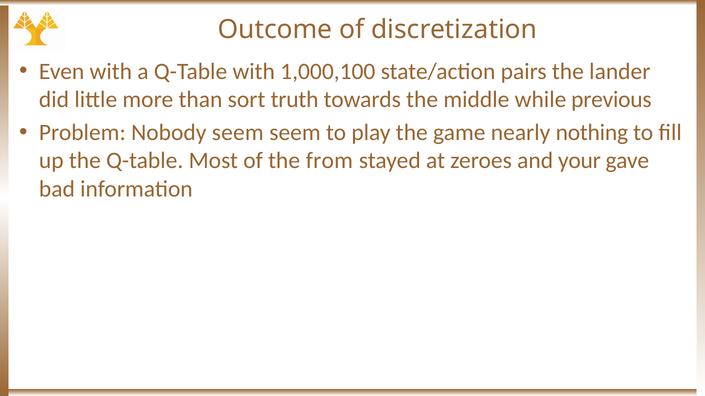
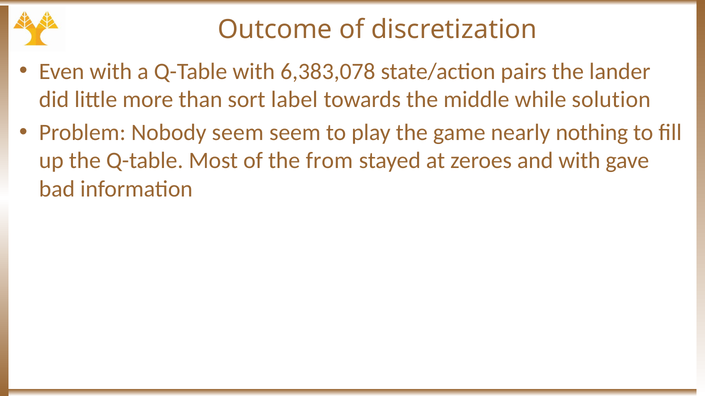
1,000,100: 1,000,100 -> 6,383,078
truth: truth -> label
previous: previous -> solution
and your: your -> with
